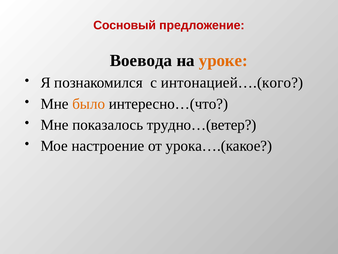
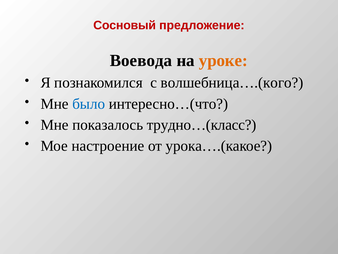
интонацией….(кого: интонацией….(кого -> волшебница….(кого
было colour: orange -> blue
трудно…(ветер: трудно…(ветер -> трудно…(класс
